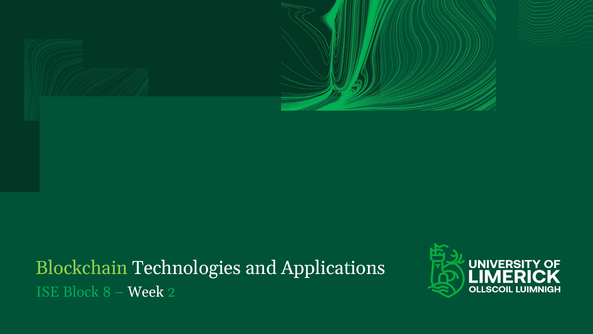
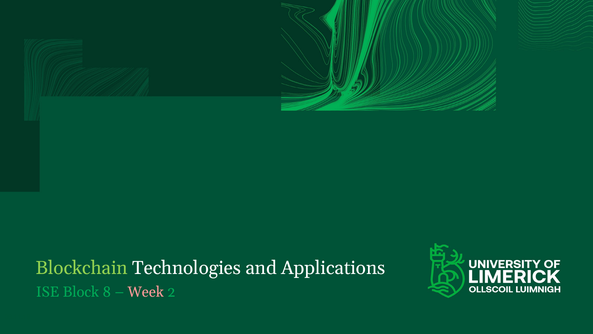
Week colour: white -> pink
